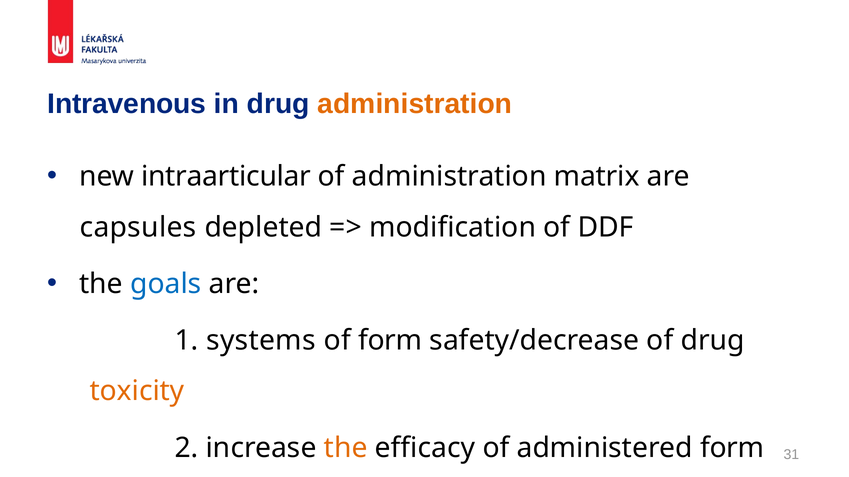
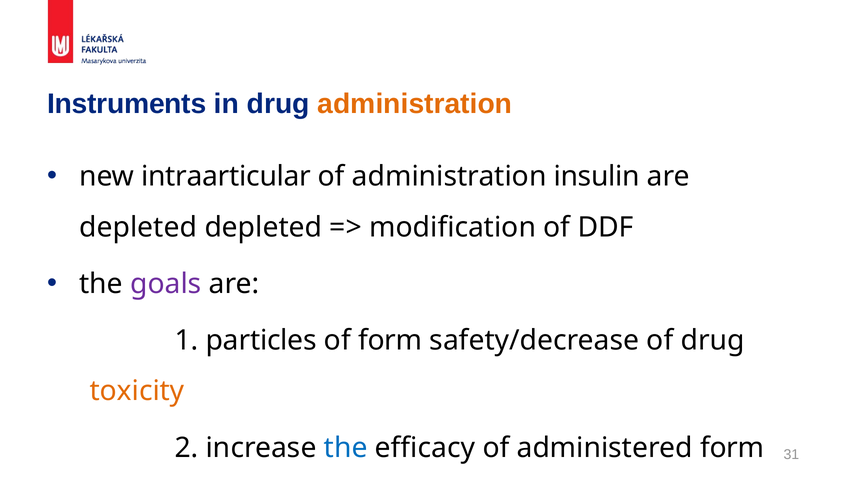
Intravenous: Intravenous -> Instruments
matrix: matrix -> insulin
capsules at (138, 228): capsules -> depleted
goals colour: blue -> purple
systems: systems -> particles
the at (346, 448) colour: orange -> blue
